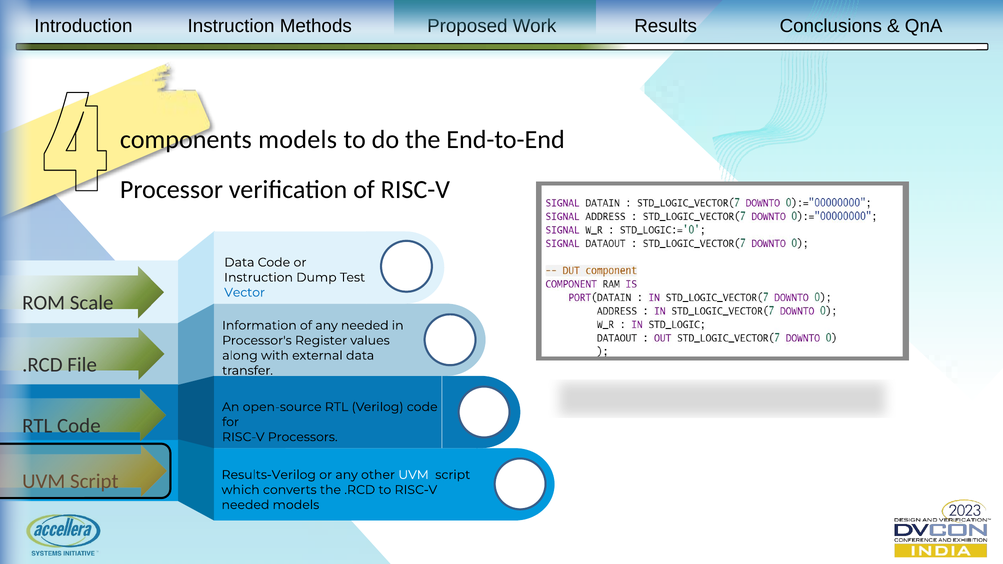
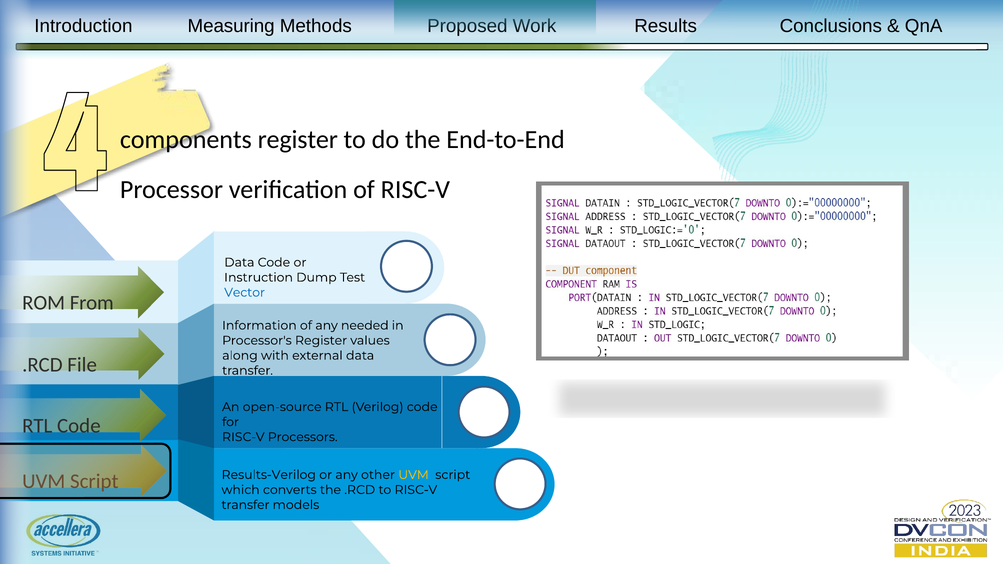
Introduction Instruction: Instruction -> Measuring
components models: models -> register
Scale: Scale -> From
UVM at (414, 475) colour: white -> yellow
needed at (245, 505): needed -> transfer
